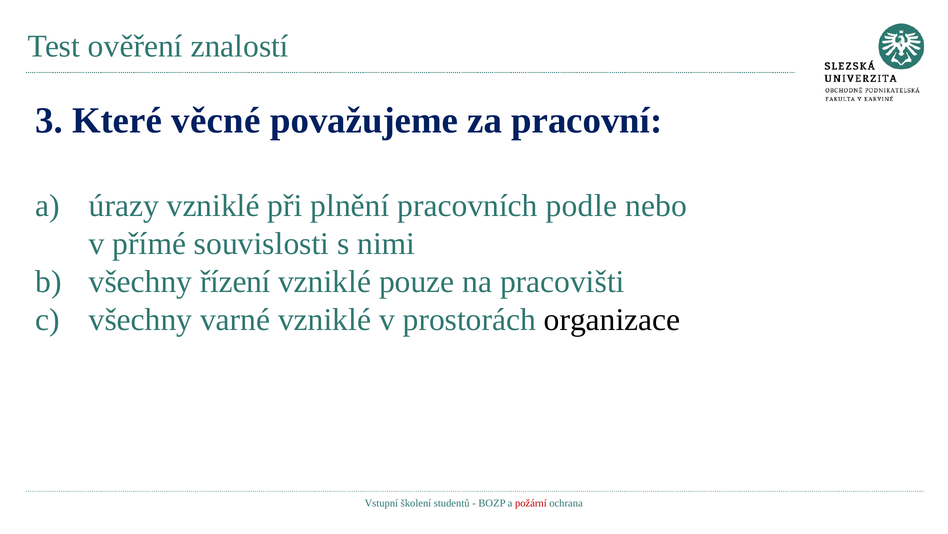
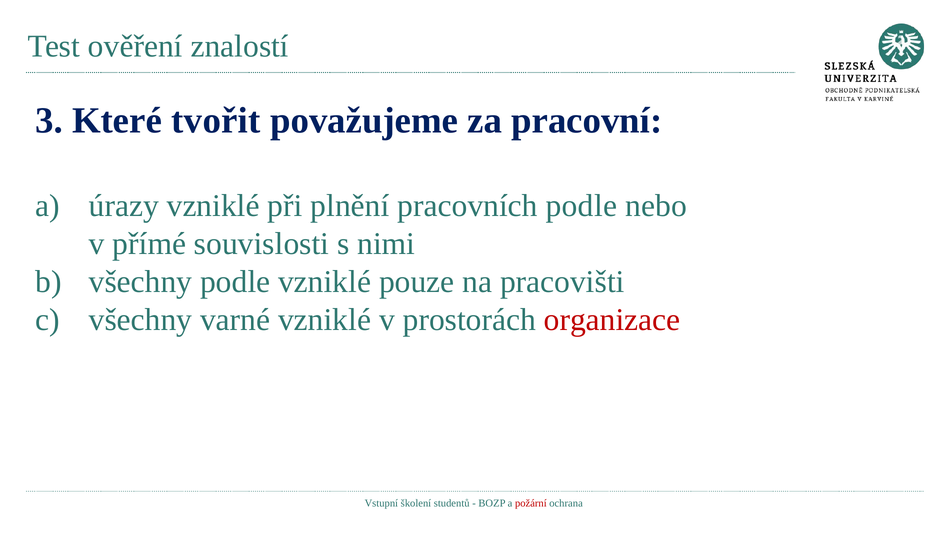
věcné: věcné -> tvořit
všechny řízení: řízení -> podle
organizace colour: black -> red
